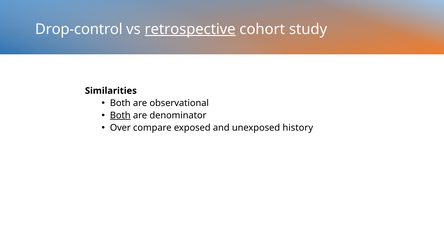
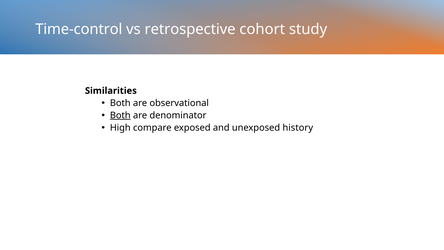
Drop-control: Drop-control -> Time-control
retrospective underline: present -> none
Over: Over -> High
